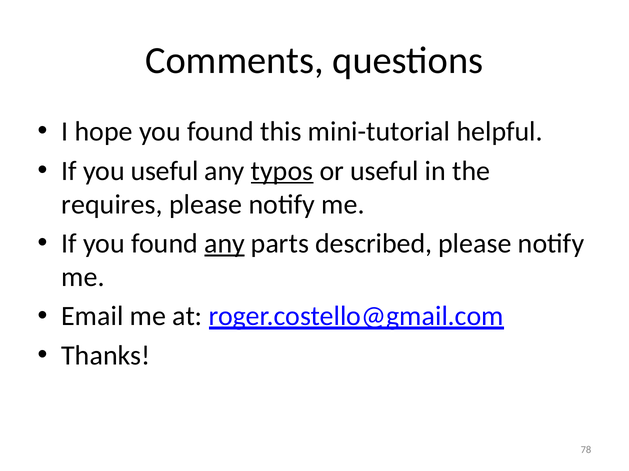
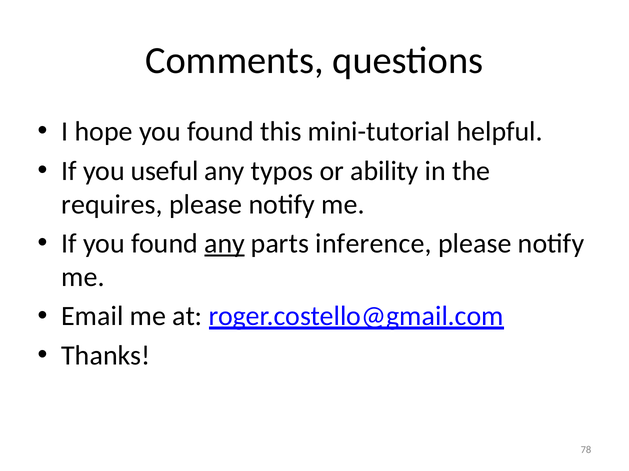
typos underline: present -> none
or useful: useful -> ability
described: described -> inference
